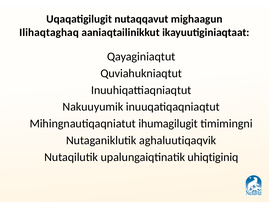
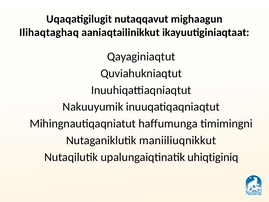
ihumagilugit: ihumagilugit -> haffumunga
aghaluutiqaqvik: aghaluutiqaqvik -> maniiliuqnikkut
